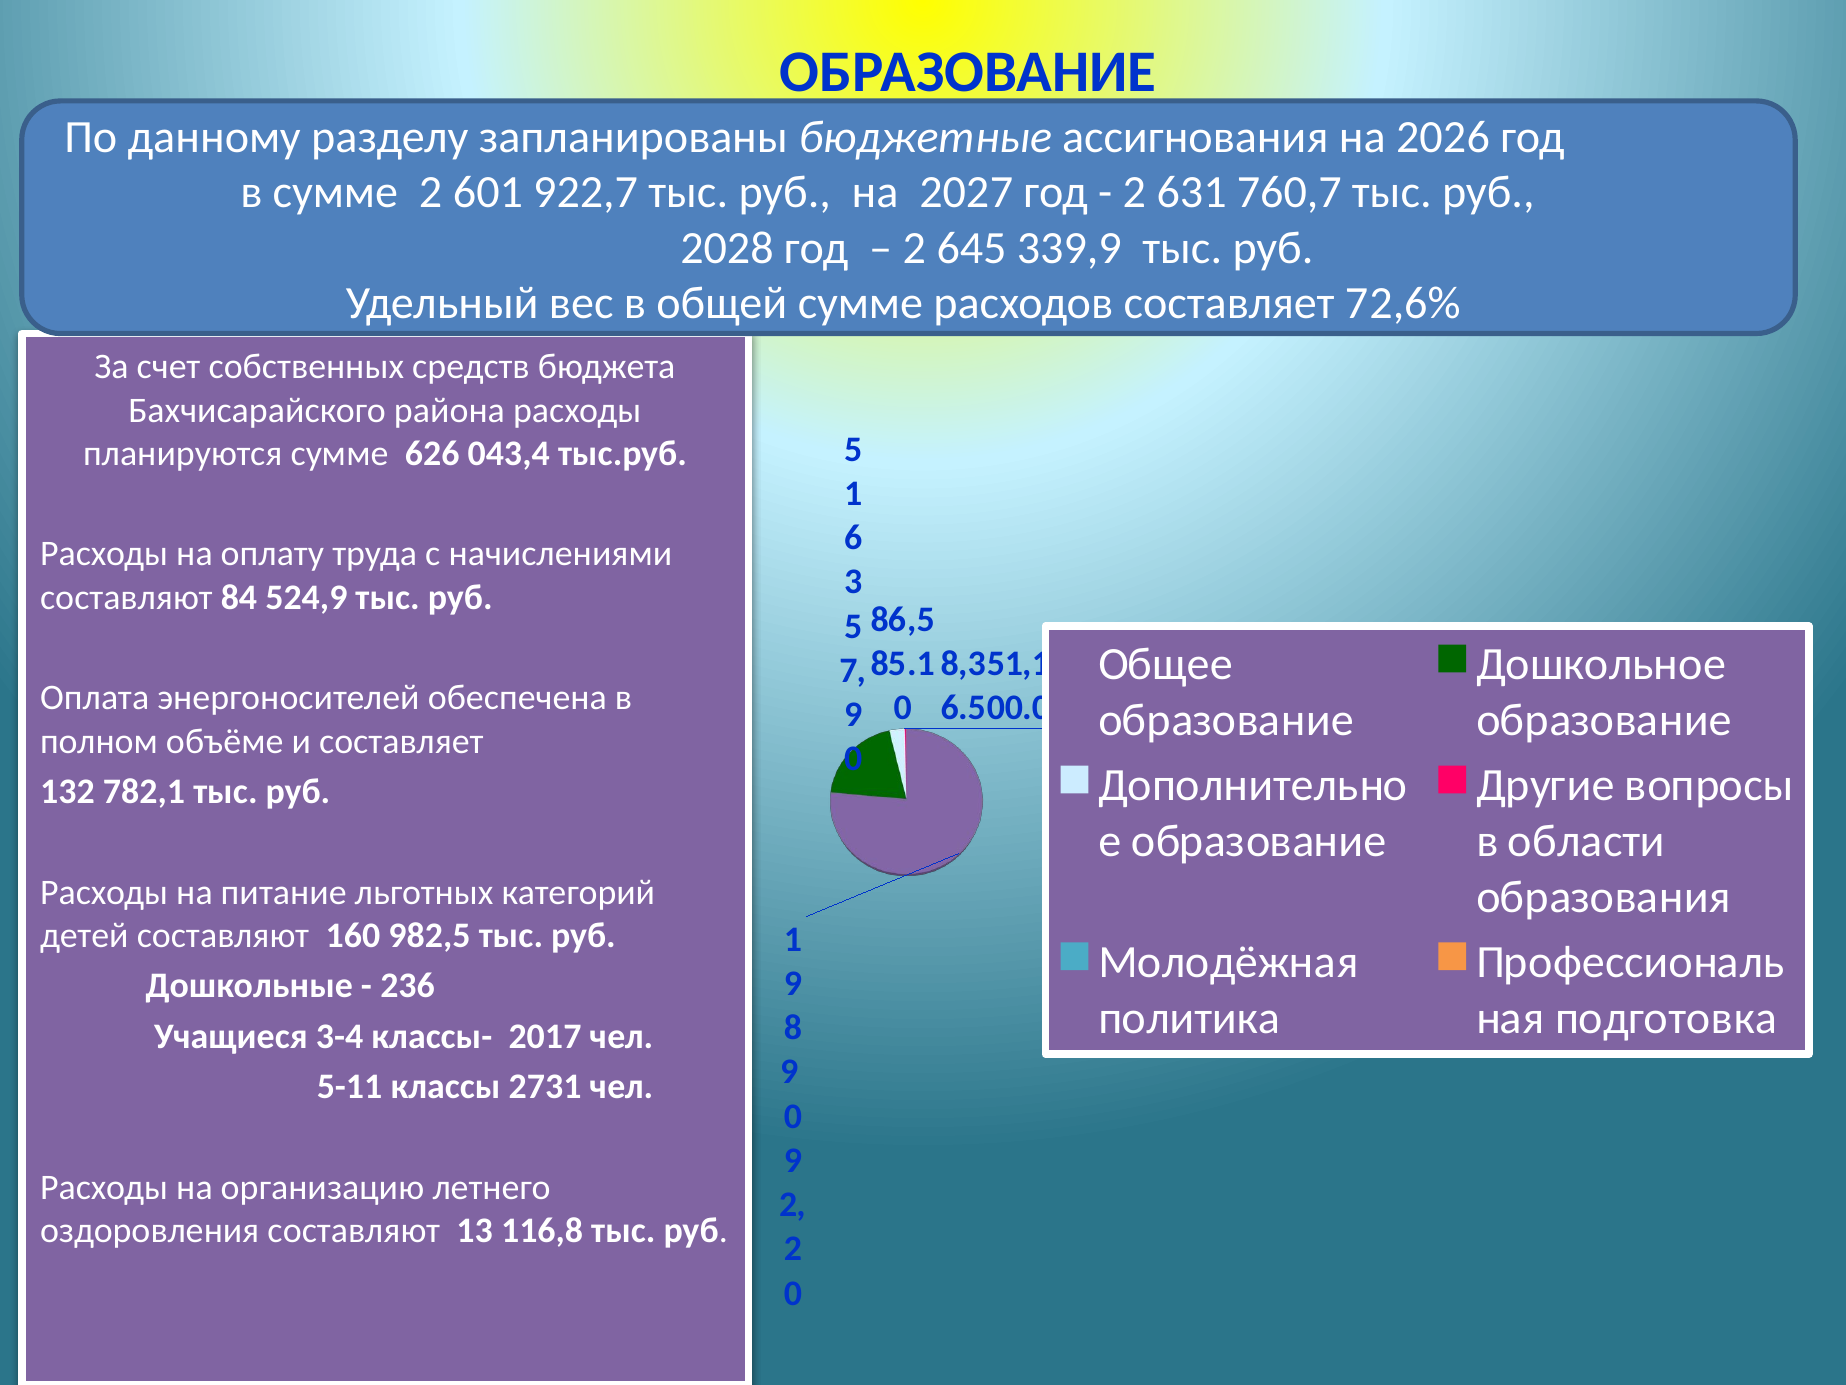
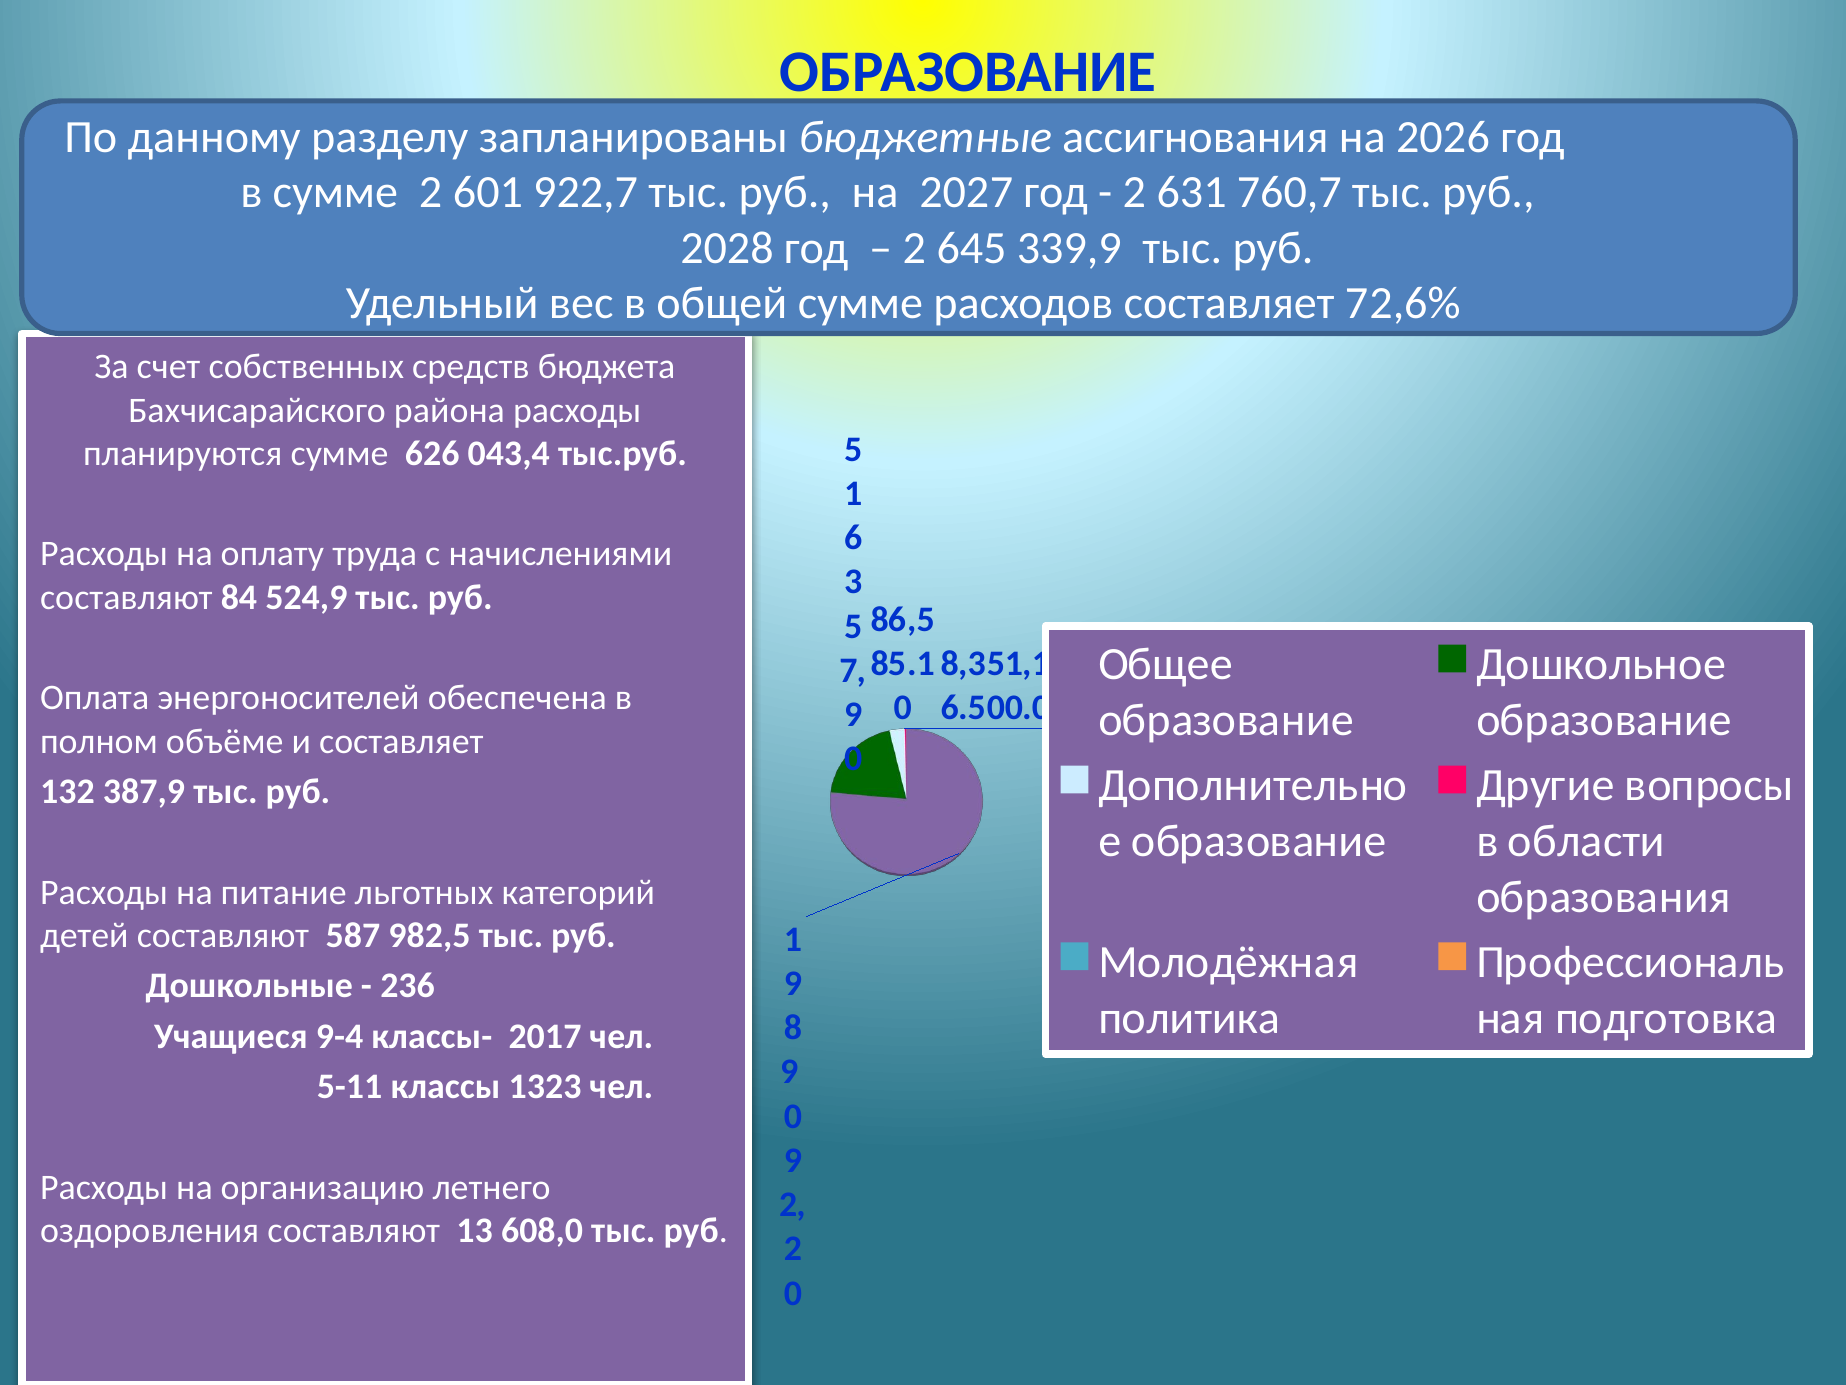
782,1: 782,1 -> 387,9
160: 160 -> 587
3-4: 3-4 -> 9-4
2731: 2731 -> 1323
116,8: 116,8 -> 608,0
